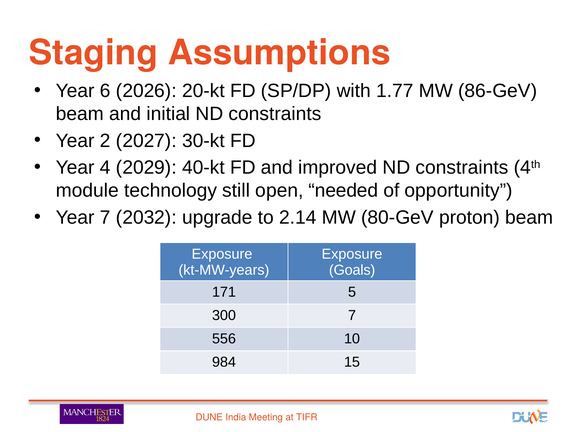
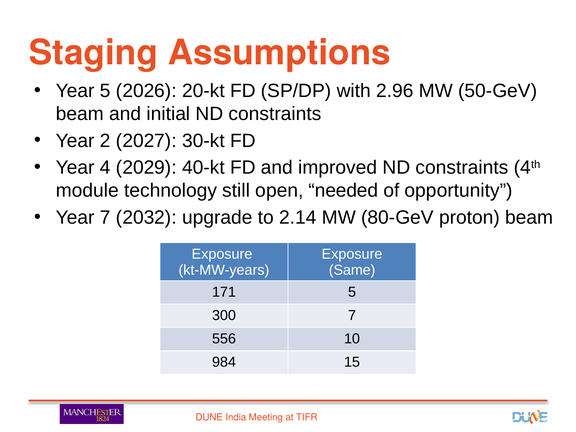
Year 6: 6 -> 5
1.77: 1.77 -> 2.96
86-GeV: 86-GeV -> 50-GeV
Goals: Goals -> Same
